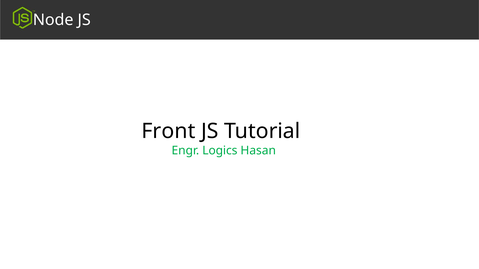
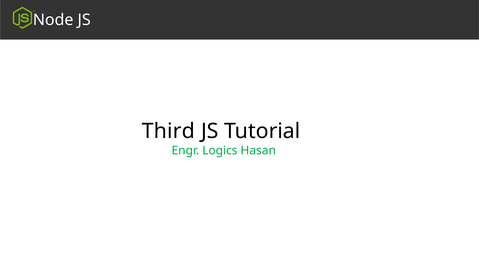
Front: Front -> Third
